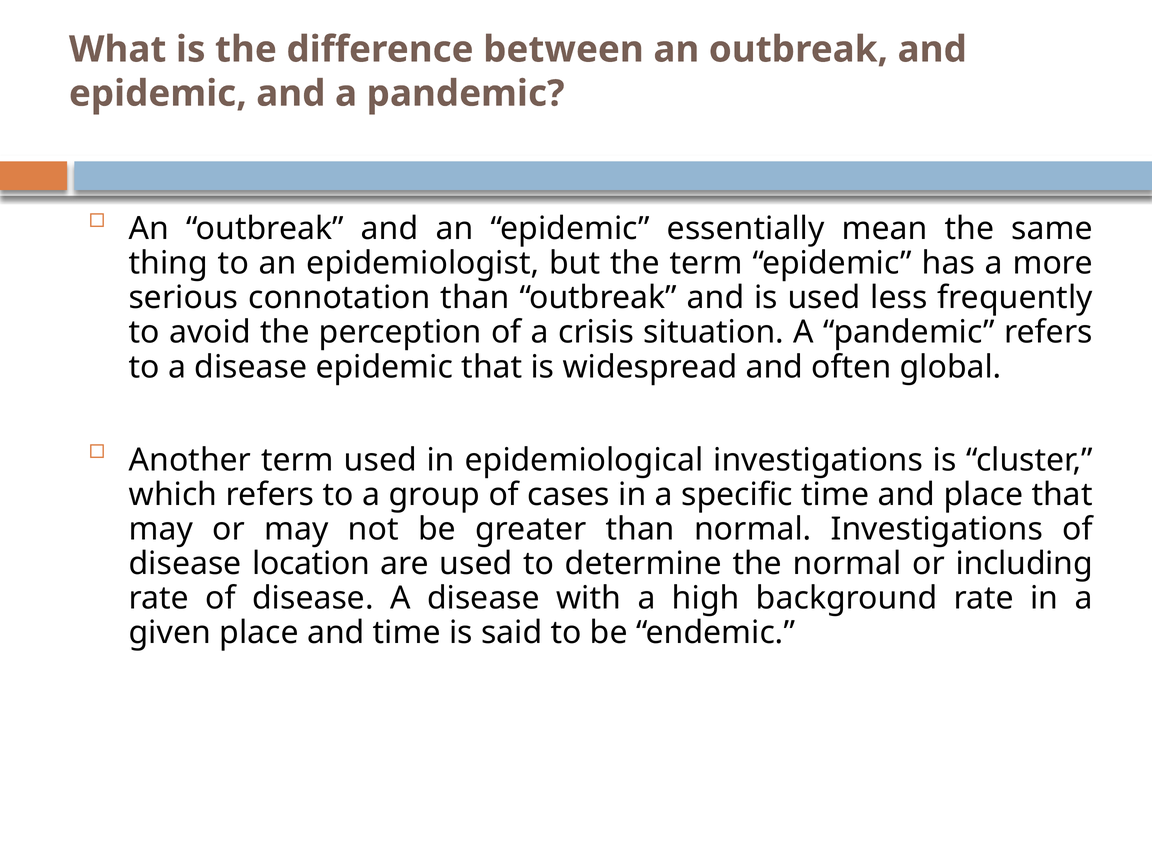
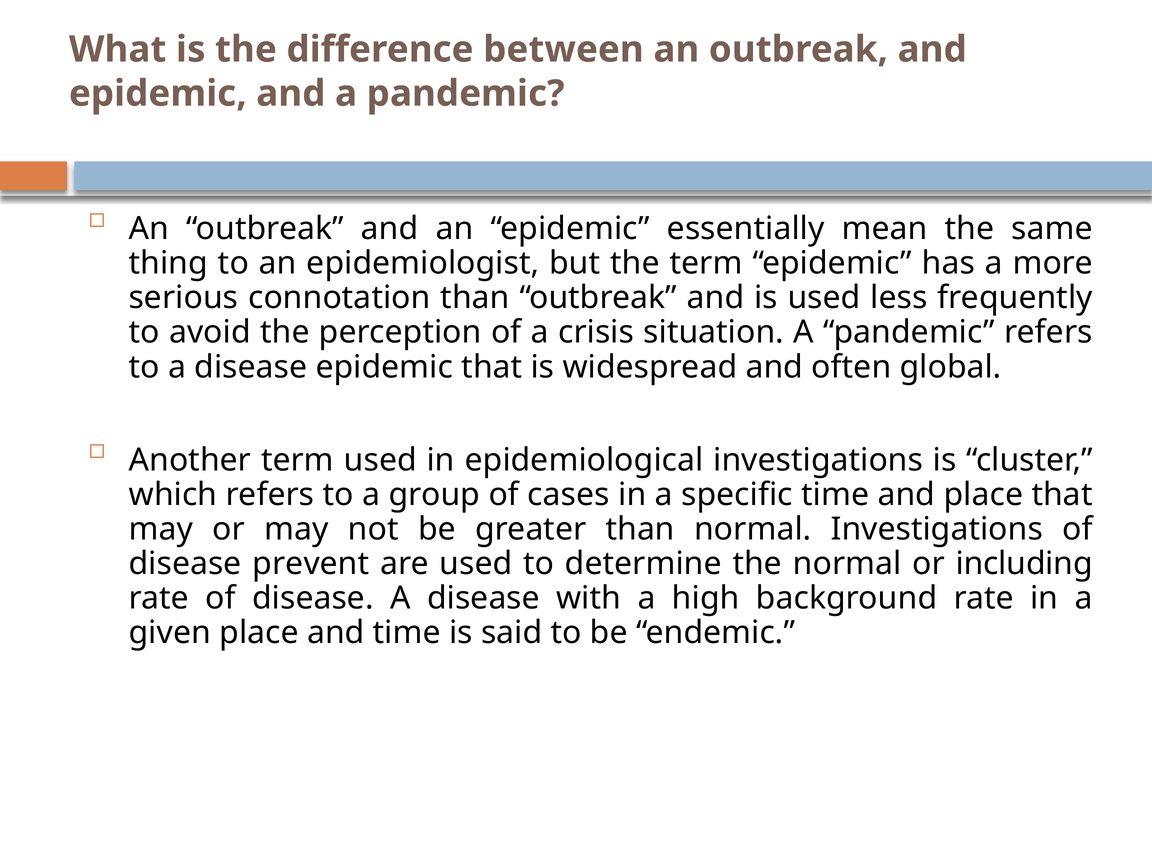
location: location -> prevent
